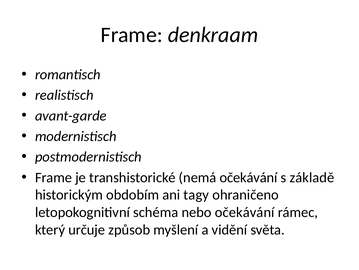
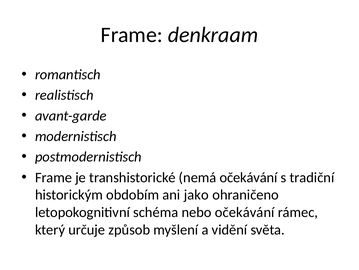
základě: základě -> tradiční
tagy: tagy -> jako
